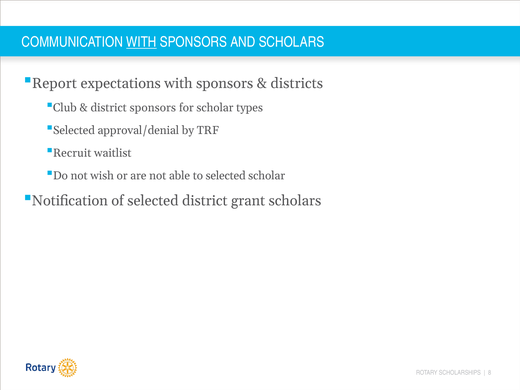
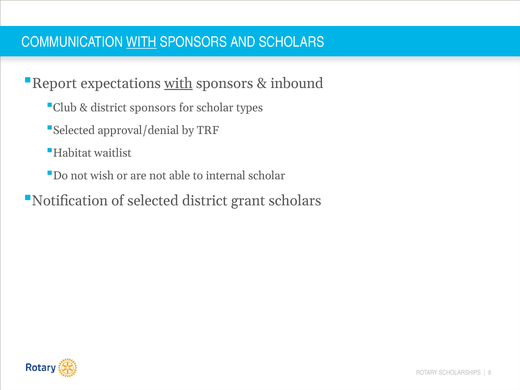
with at (178, 83) underline: none -> present
districts: districts -> inbound
Recruit: Recruit -> Habitat
to selected: selected -> internal
